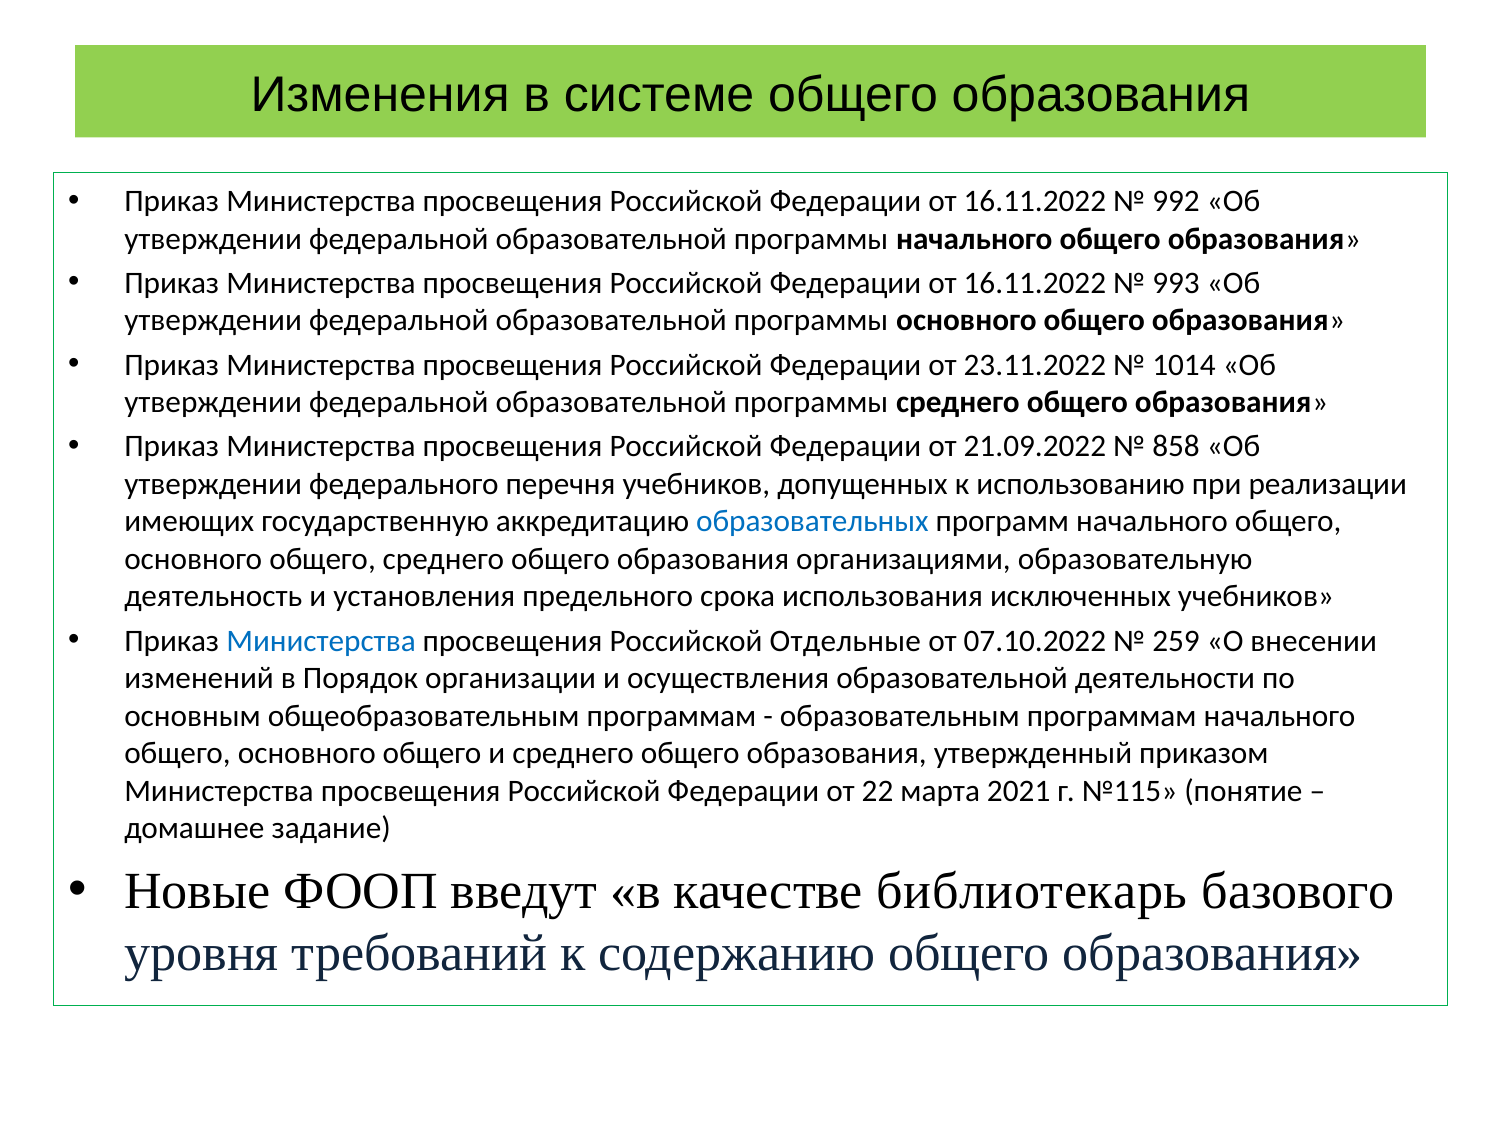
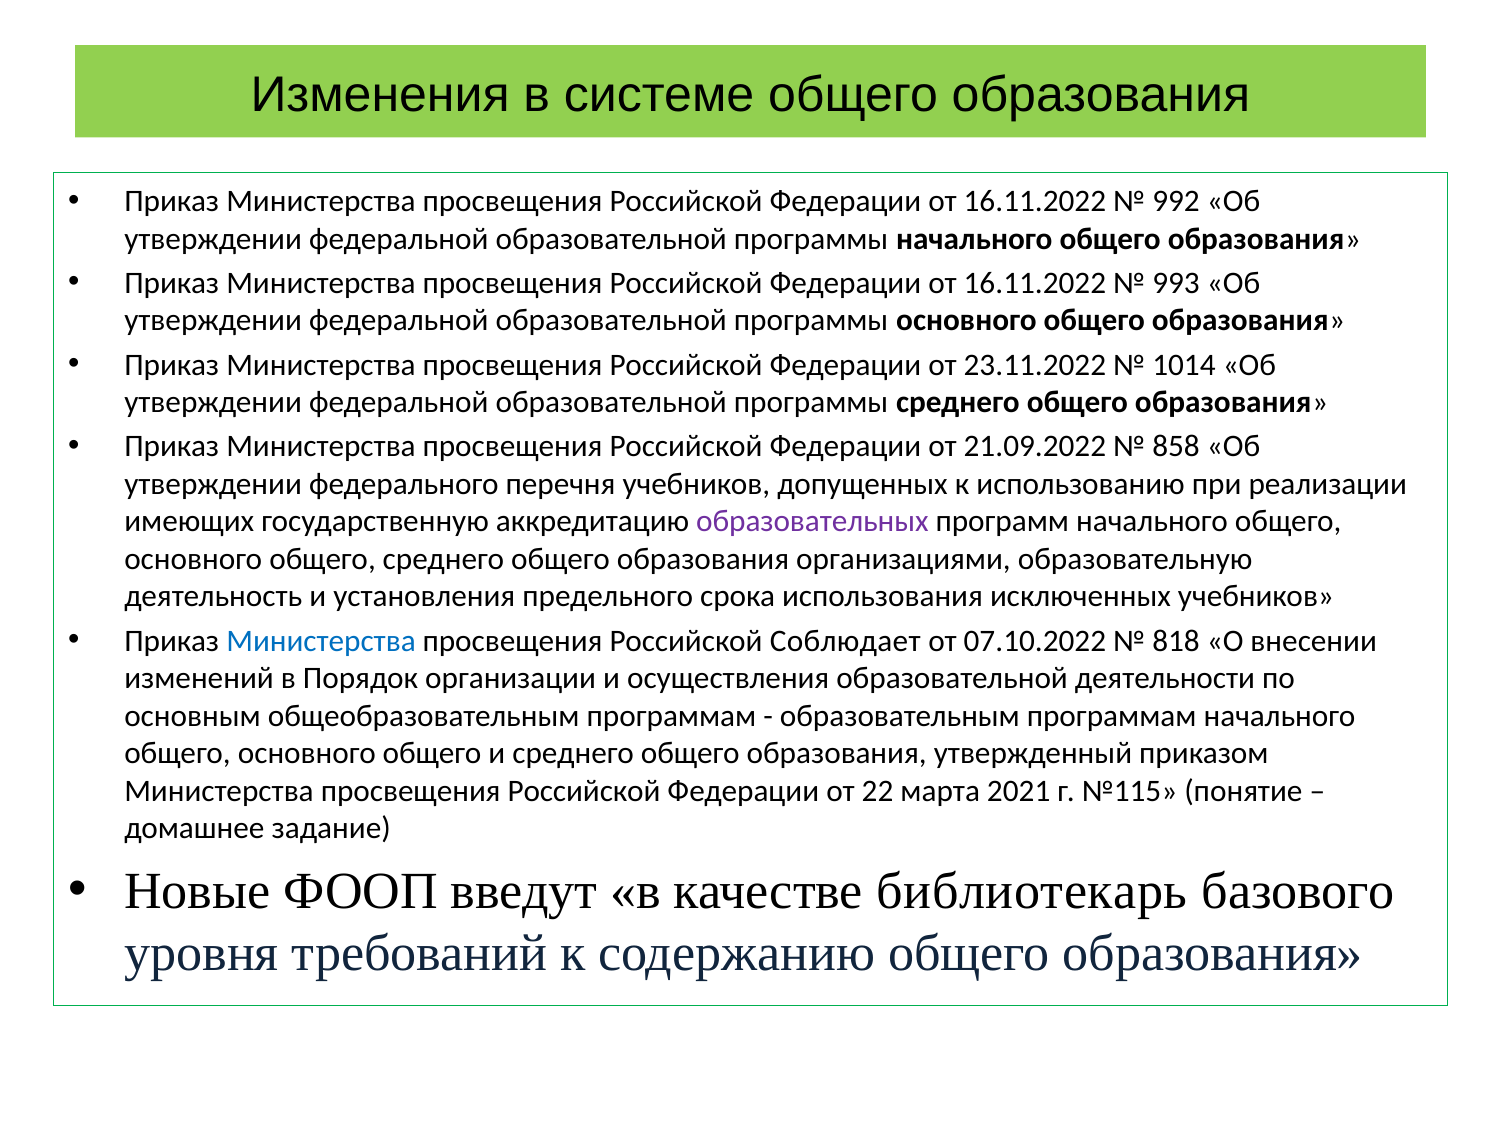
образовательных colour: blue -> purple
Отдельные: Отдельные -> Соблюдает
259: 259 -> 818
